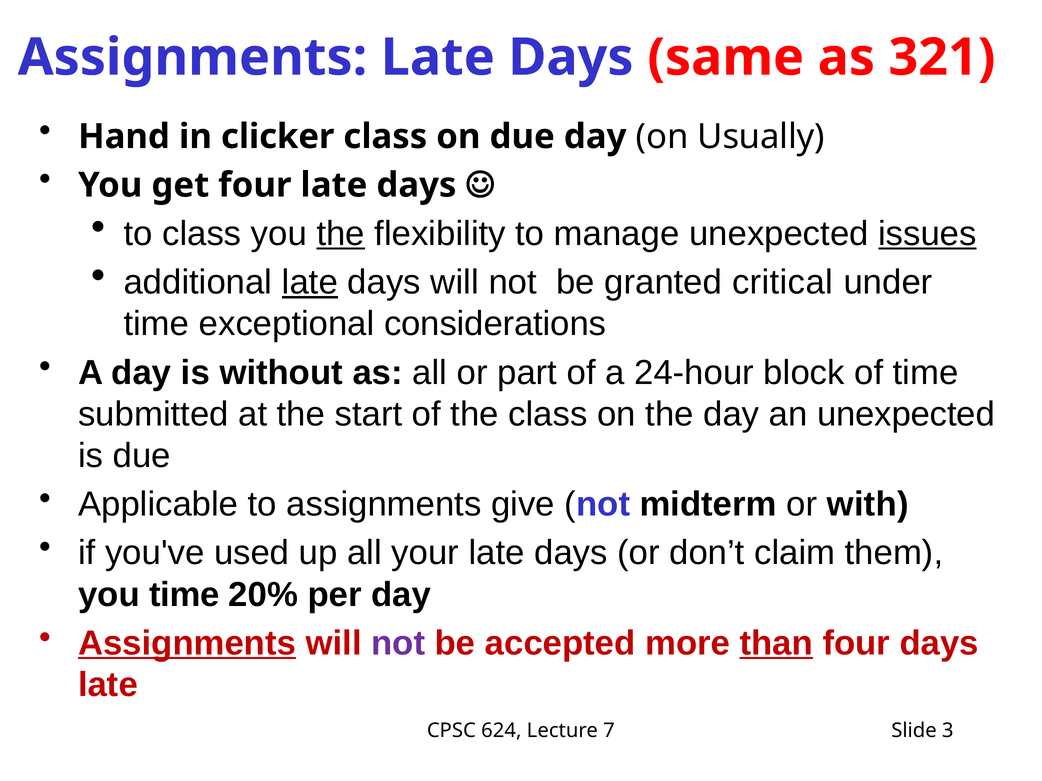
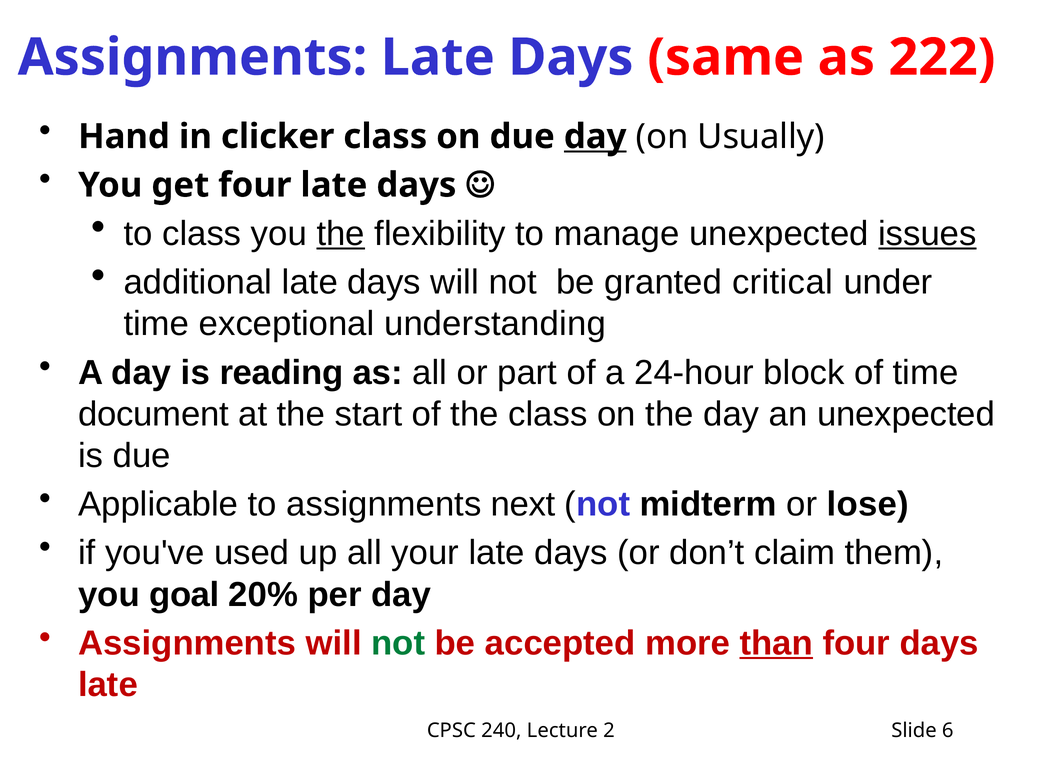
321: 321 -> 222
day at (595, 137) underline: none -> present
late at (310, 283) underline: present -> none
considerations: considerations -> understanding
without: without -> reading
submitted: submitted -> document
give: give -> next
with: with -> lose
you time: time -> goal
Assignments at (187, 644) underline: present -> none
not at (398, 644) colour: purple -> green
624: 624 -> 240
7: 7 -> 2
3: 3 -> 6
